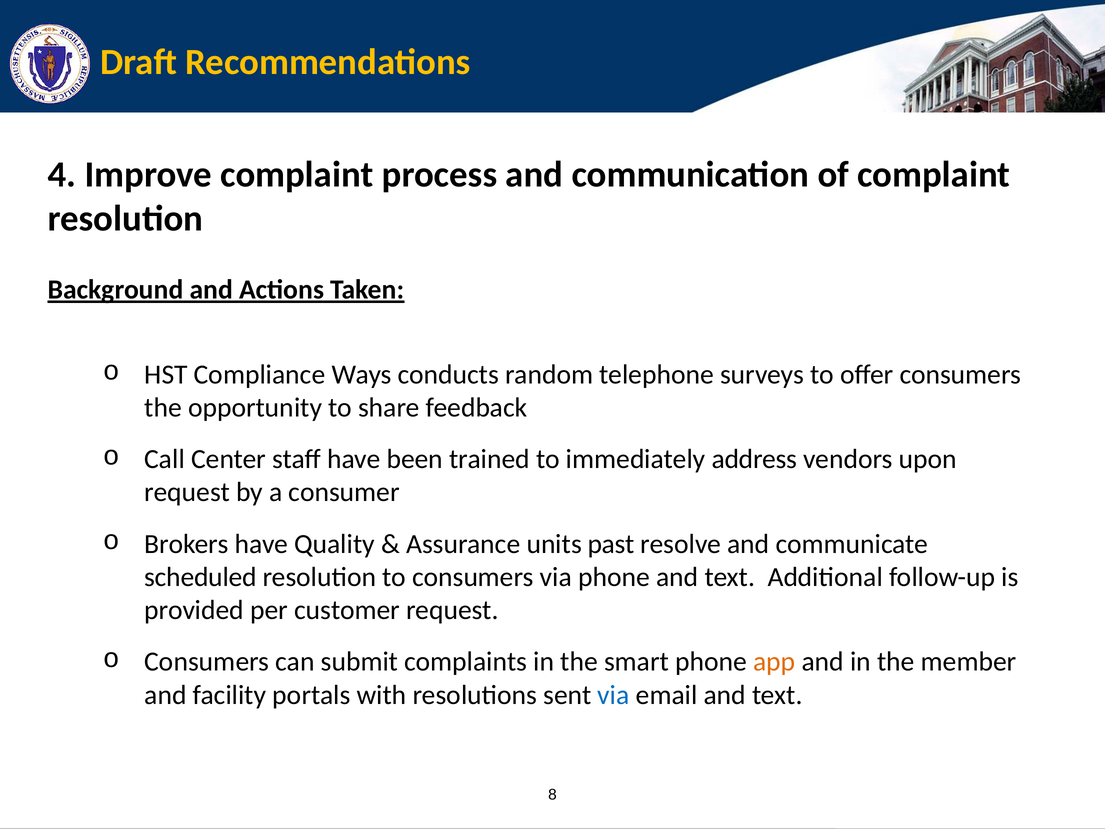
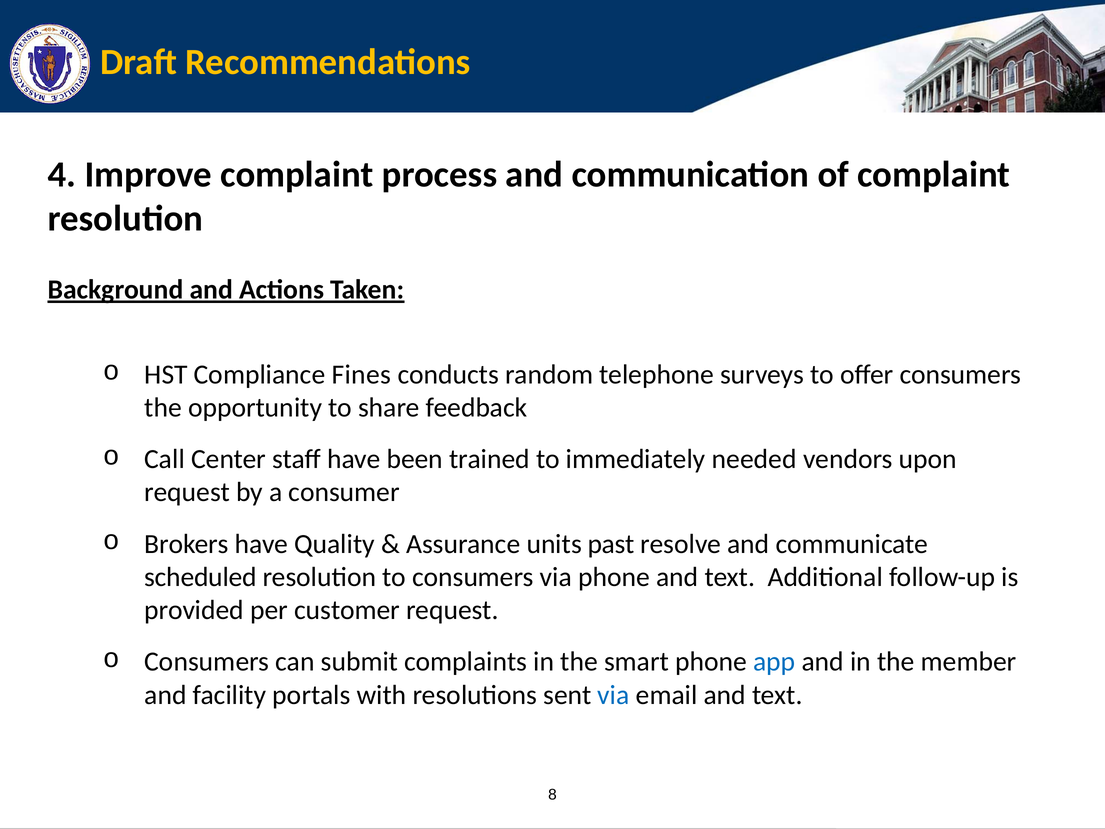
Ways: Ways -> Fines
address: address -> needed
app colour: orange -> blue
